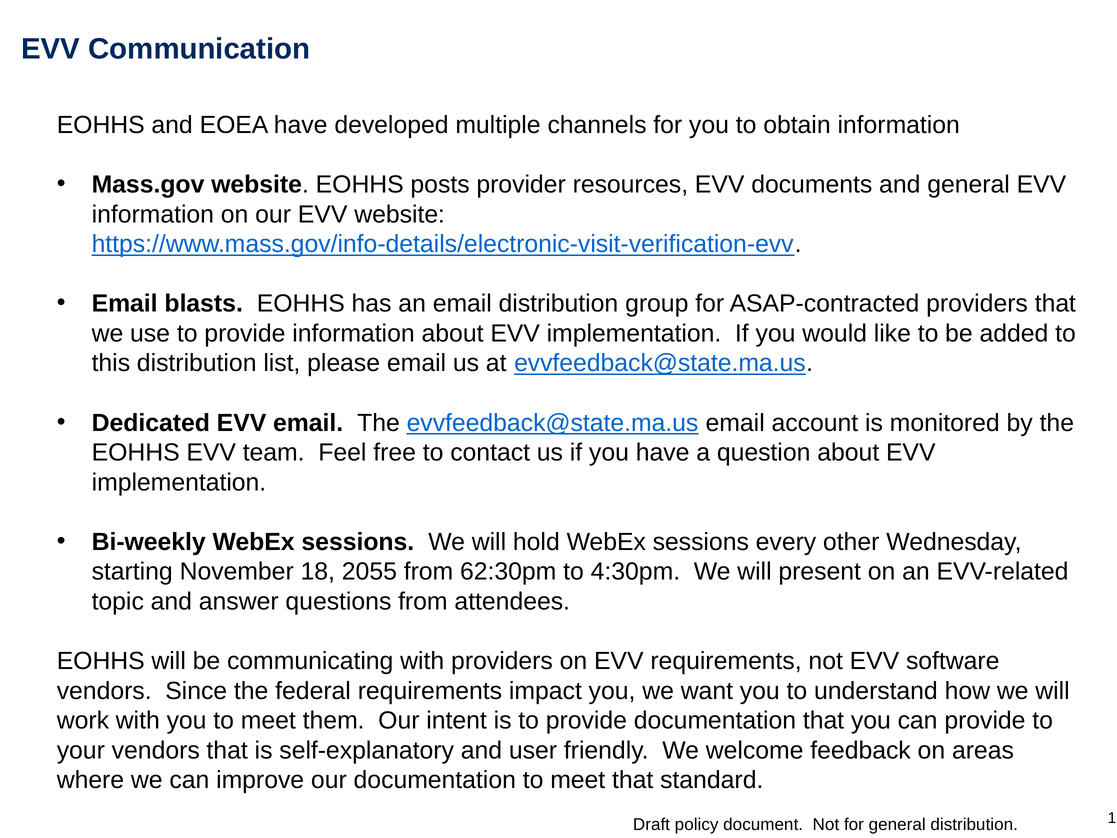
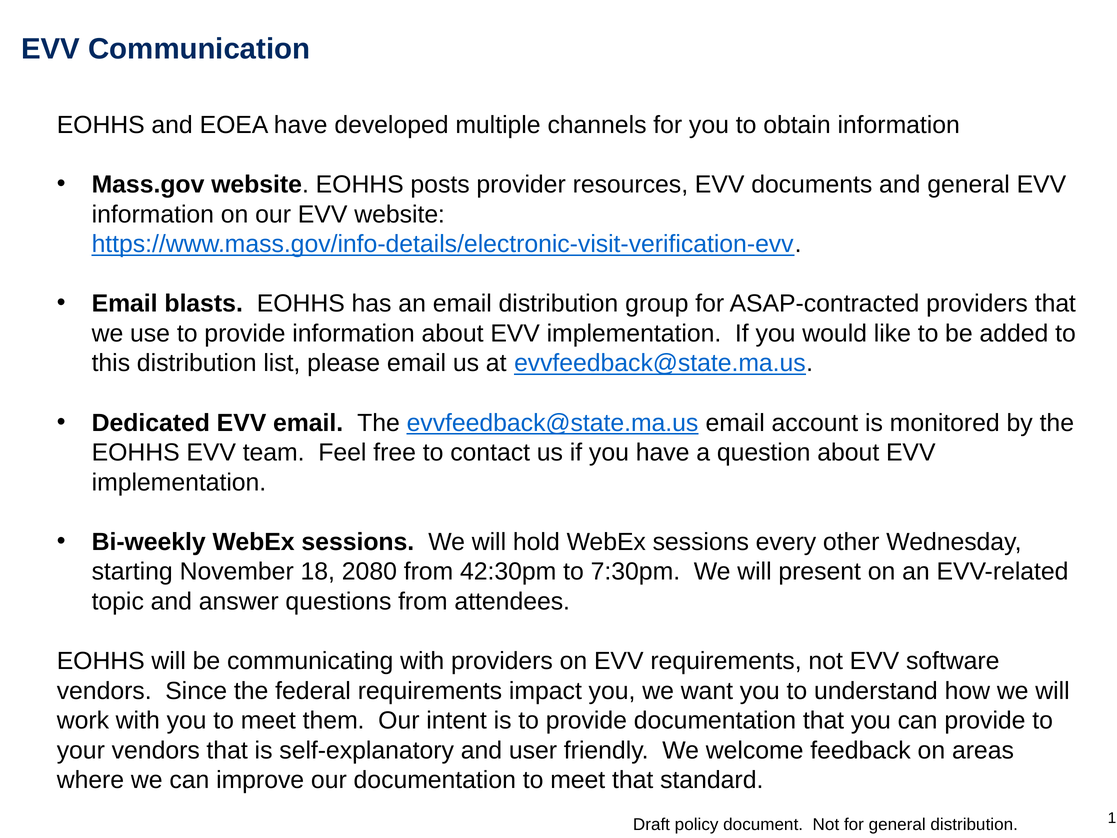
2055: 2055 -> 2080
62:30pm: 62:30pm -> 42:30pm
4:30pm: 4:30pm -> 7:30pm
